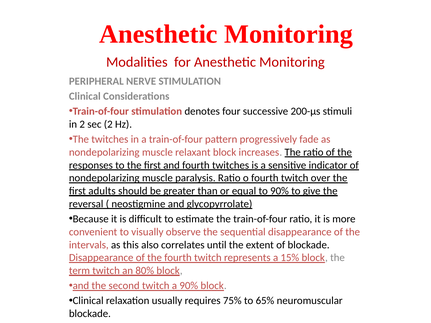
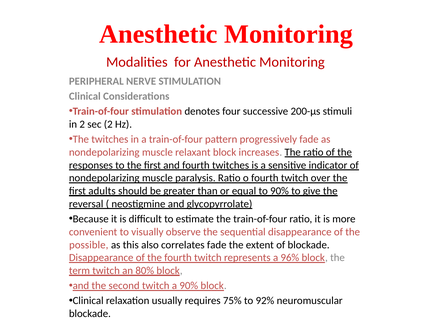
intervals: intervals -> possible
correlates until: until -> fade
15%: 15% -> 96%
65%: 65% -> 92%
